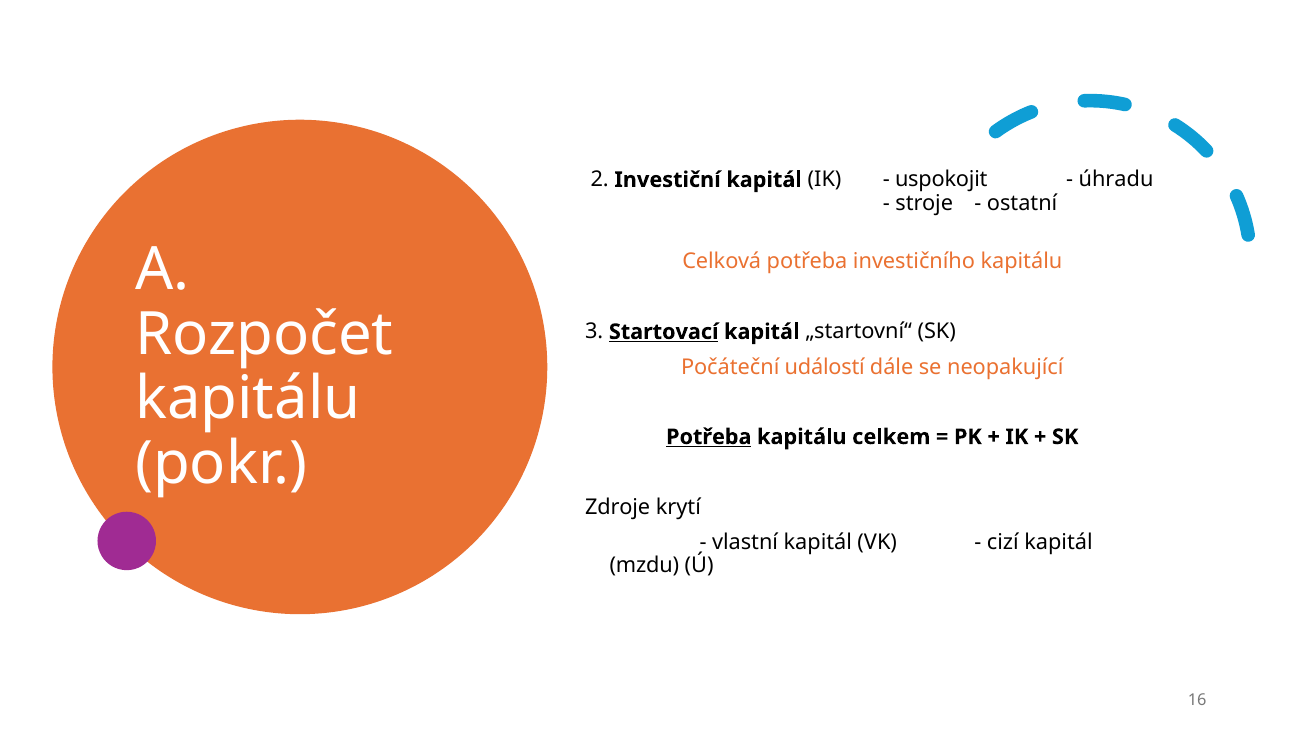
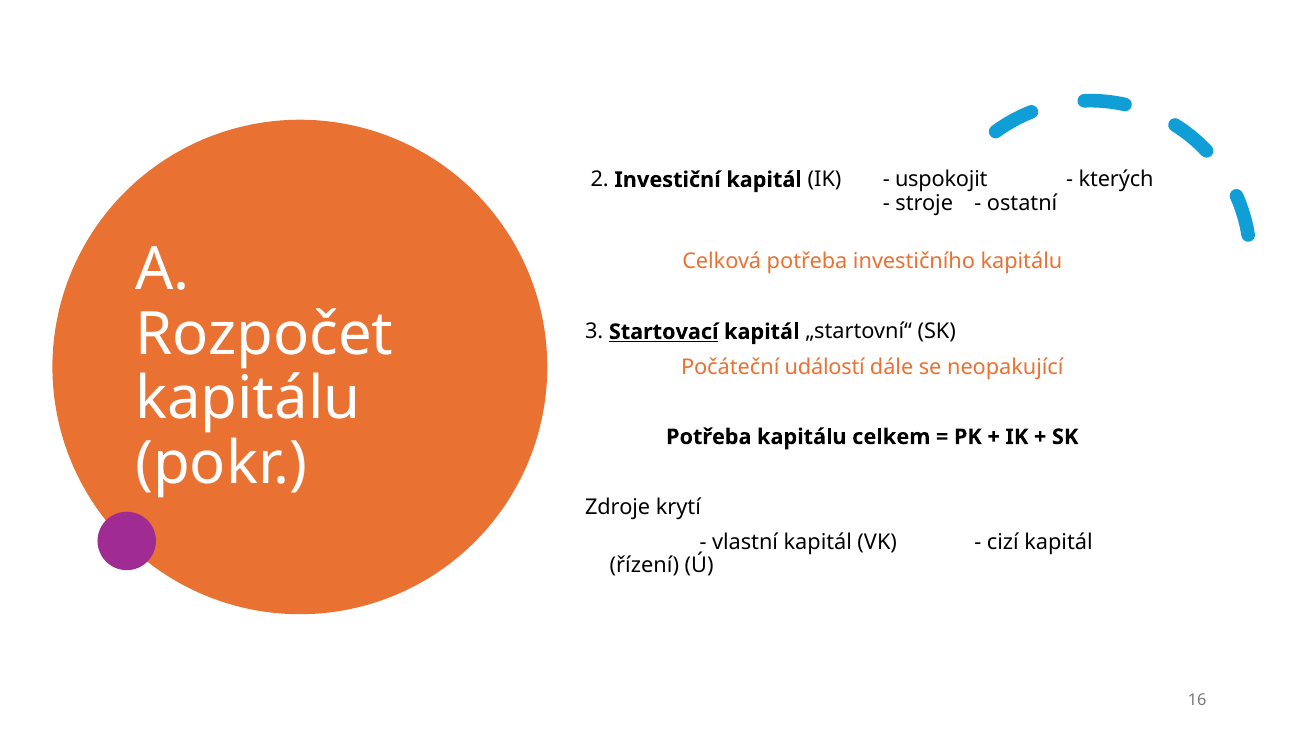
úhradu: úhradu -> kterých
Potřeba at (709, 437) underline: present -> none
mzdu: mzdu -> řízení
